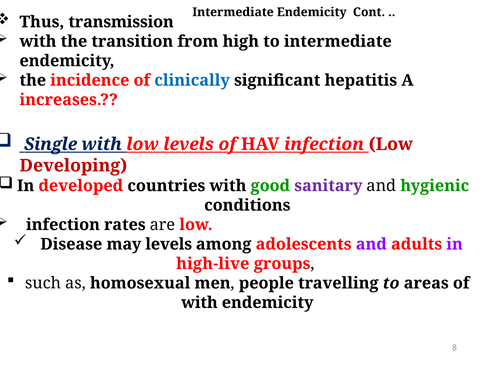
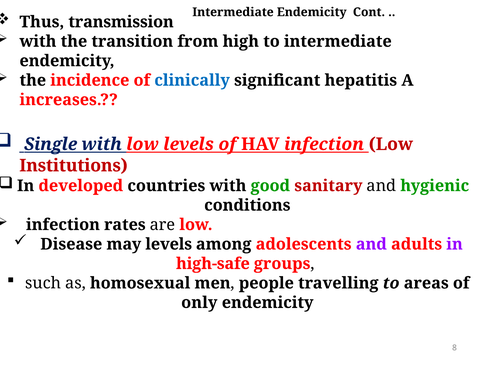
Developing: Developing -> Institutions
sanitary colour: purple -> red
high-live: high-live -> high-safe
with at (199, 302): with -> only
